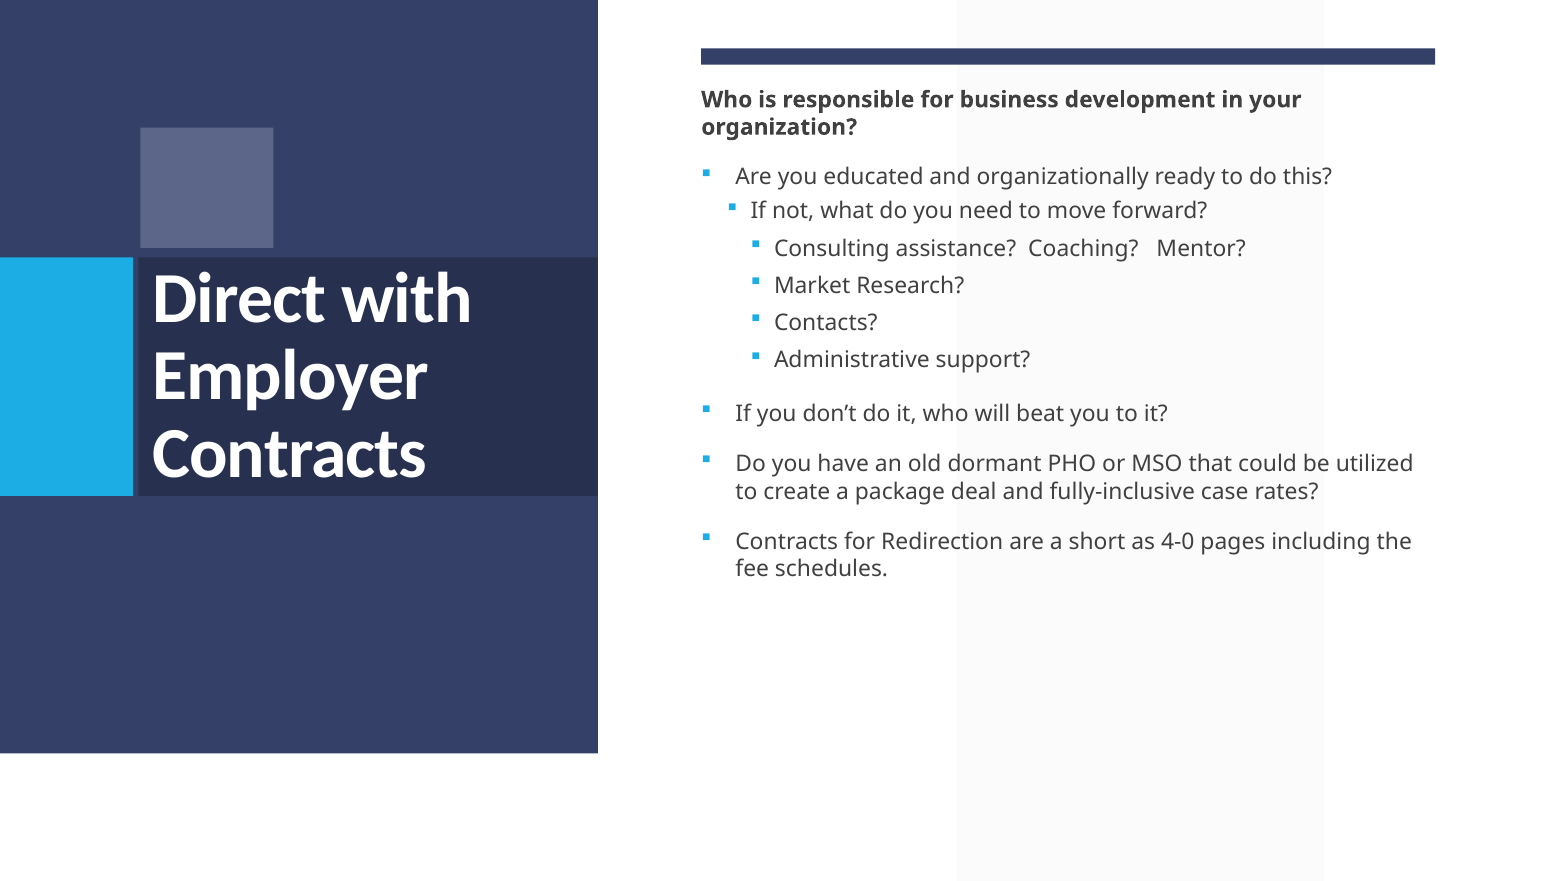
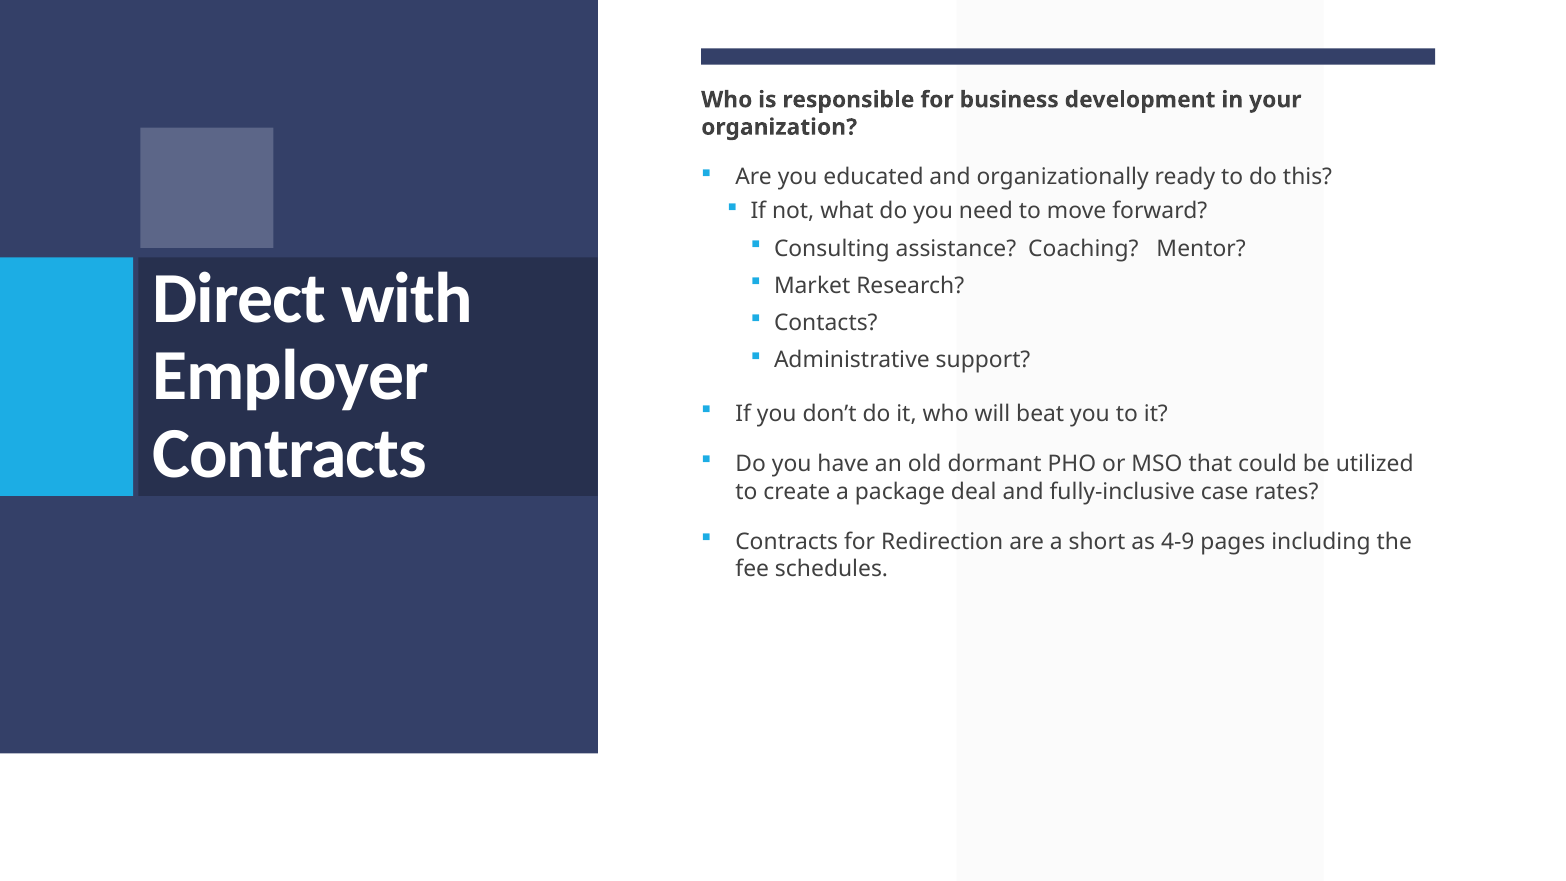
4-0: 4-0 -> 4-9
